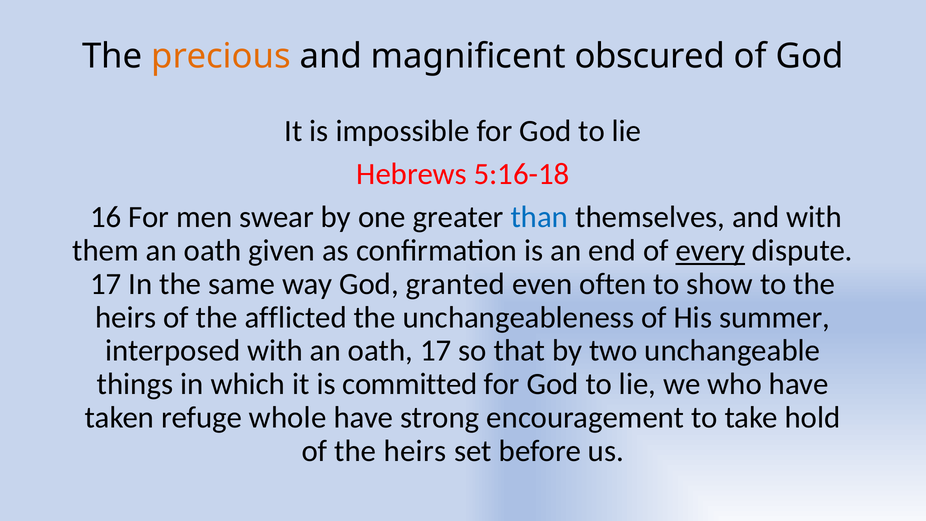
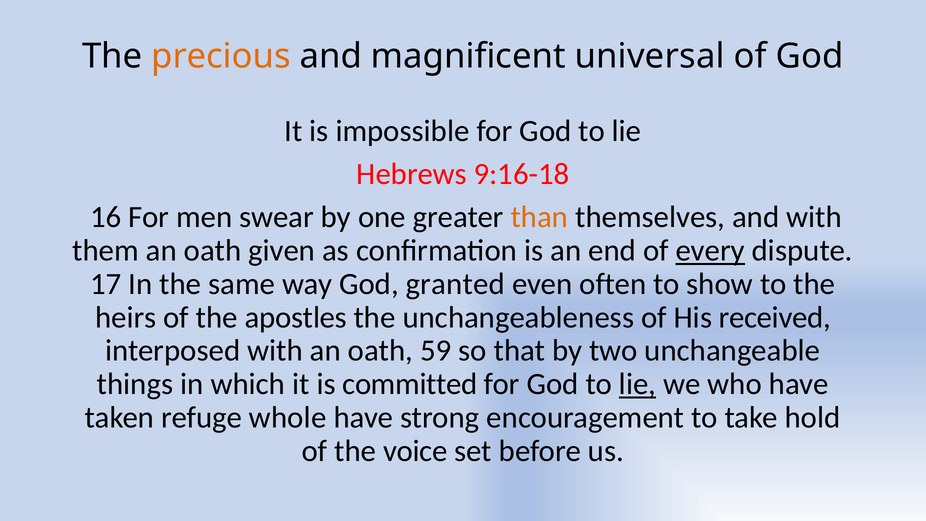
obscured: obscured -> universal
5:16-18: 5:16-18 -> 9:16-18
than colour: blue -> orange
afflicted: afflicted -> apostles
summer: summer -> received
oath 17: 17 -> 59
lie at (638, 384) underline: none -> present
of the heirs: heirs -> voice
